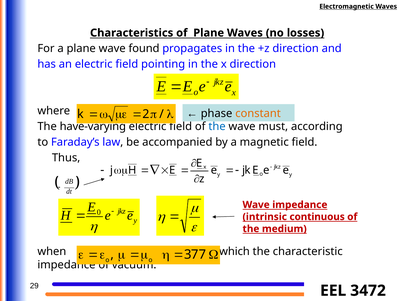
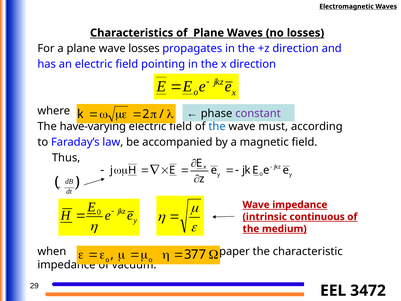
wave found: found -> losses
constant colour: orange -> purple
which: which -> paper
